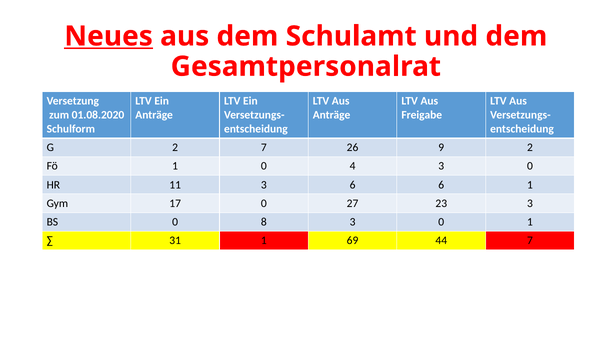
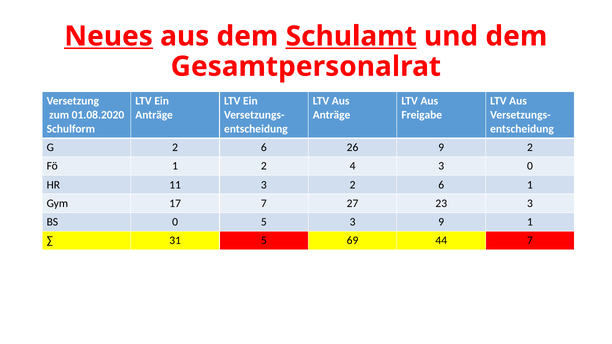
Schulamt underline: none -> present
G 2 7: 7 -> 6
1 0: 0 -> 2
3 6: 6 -> 2
17 0: 0 -> 7
0 8: 8 -> 5
0 at (441, 222): 0 -> 9
31 1: 1 -> 5
